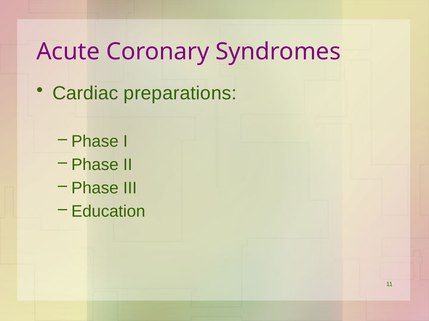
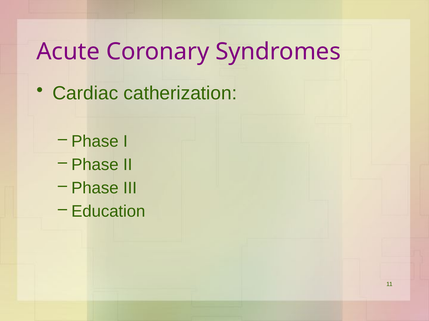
preparations: preparations -> catherization
